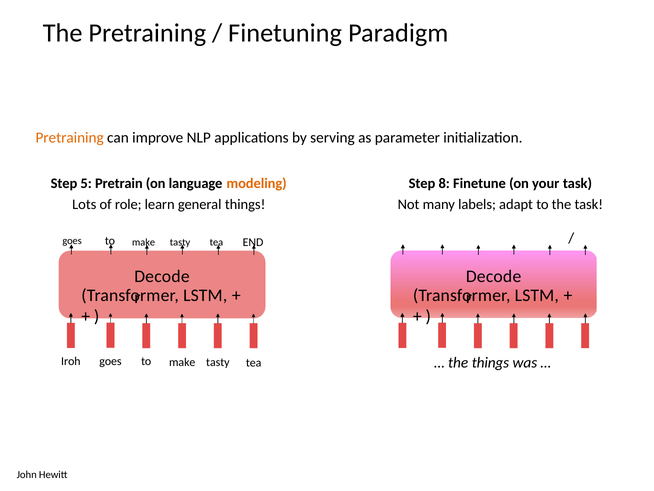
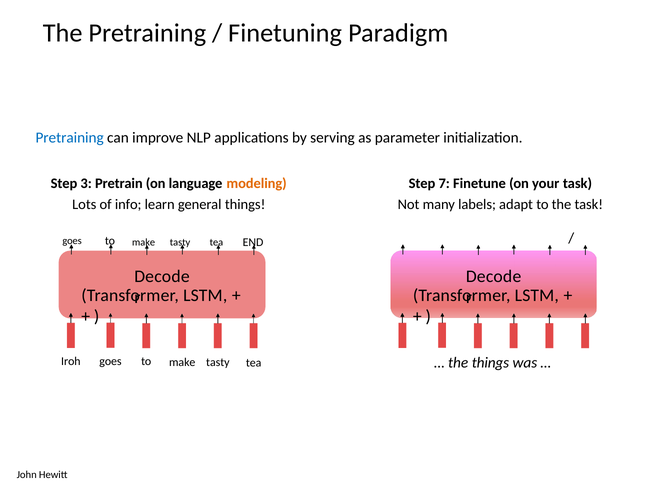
Pretraining at (70, 138) colour: orange -> blue
5: 5 -> 3
8: 8 -> 7
role: role -> info
